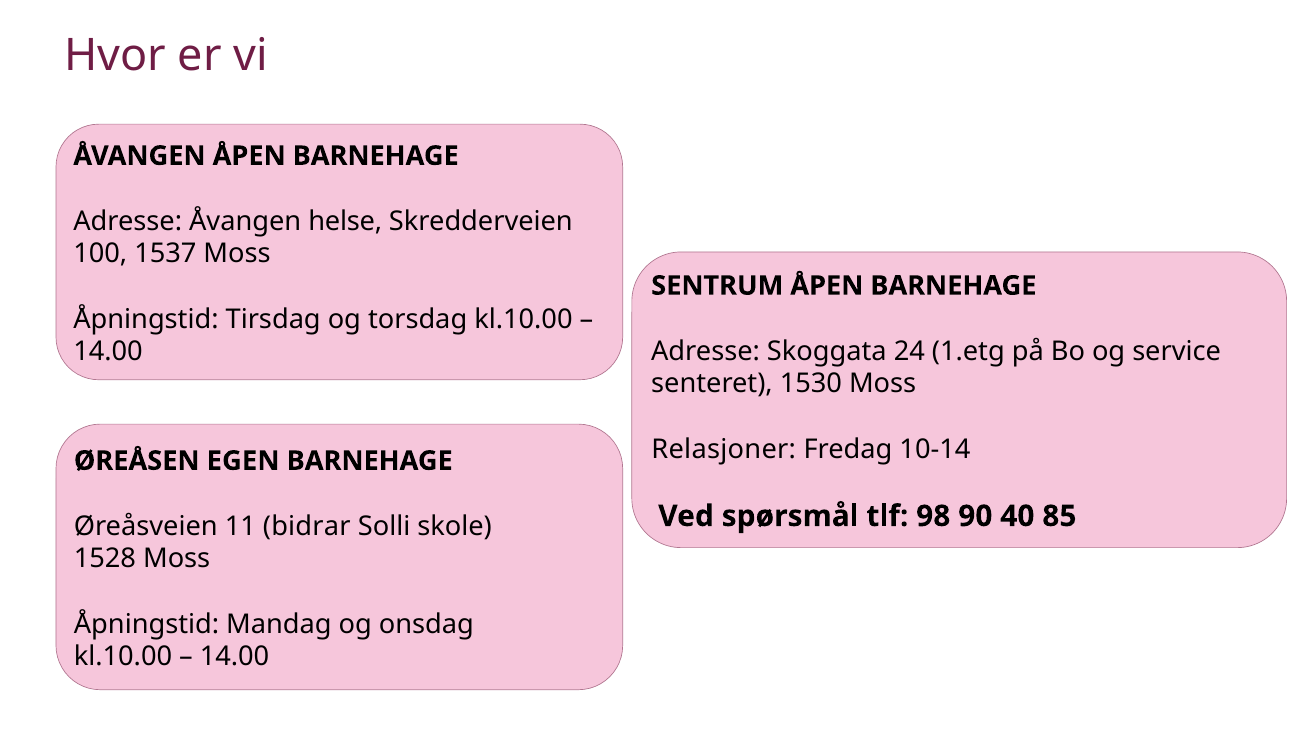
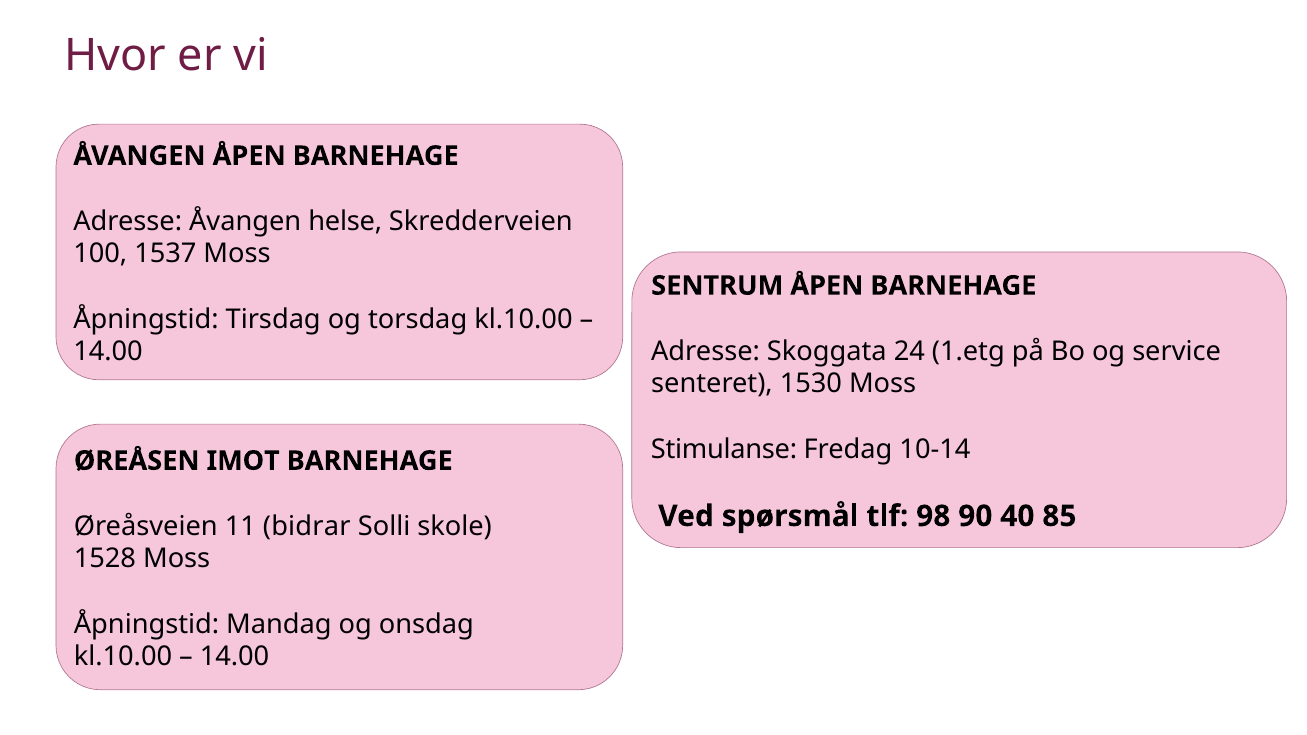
Relasjoner: Relasjoner -> Stimulanse
EGEN: EGEN -> IMOT
